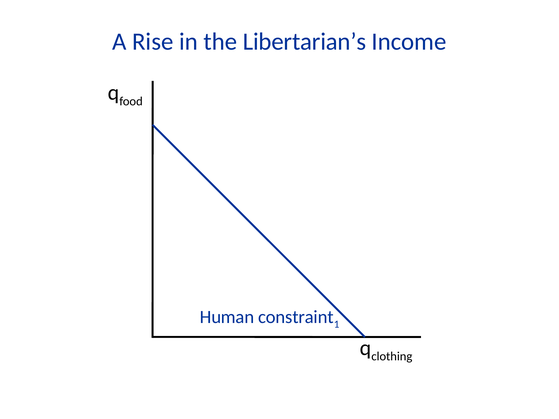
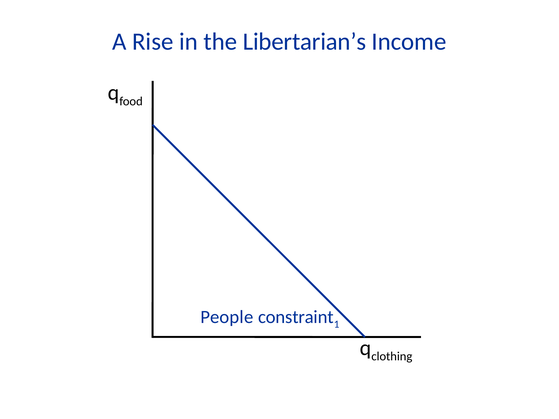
Human: Human -> People
